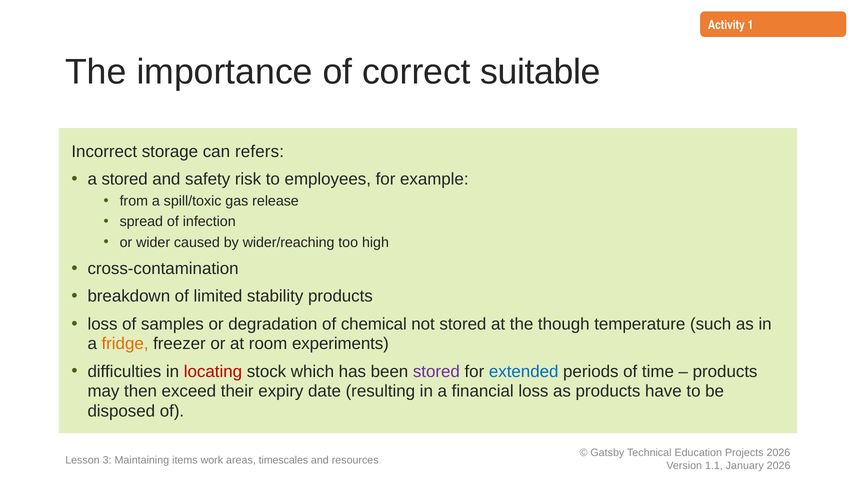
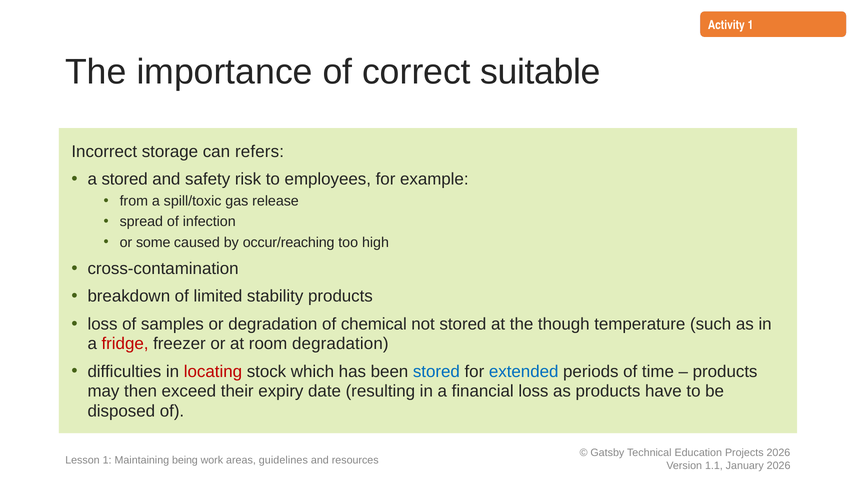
wider: wider -> some
wider/reaching: wider/reaching -> occur/reaching
fridge colour: orange -> red
room experiments: experiments -> degradation
stored at (436, 372) colour: purple -> blue
Lesson 3: 3 -> 1
items: items -> being
timescales: timescales -> guidelines
